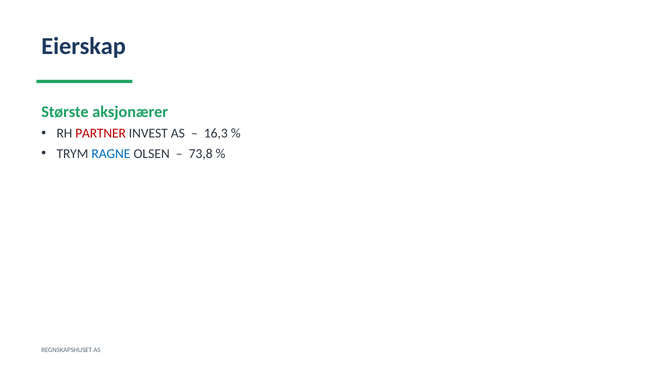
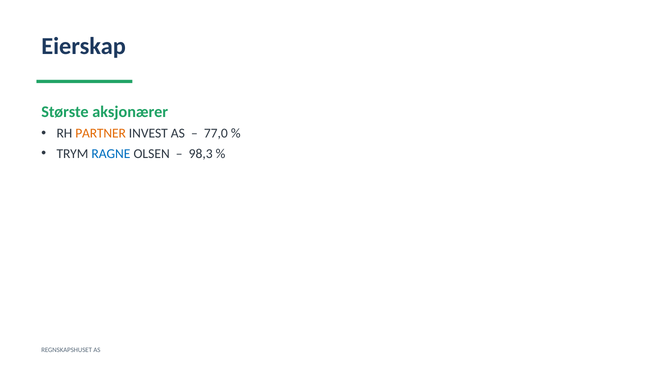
PARTNER colour: red -> orange
16,3: 16,3 -> 77,0
73,8: 73,8 -> 98,3
